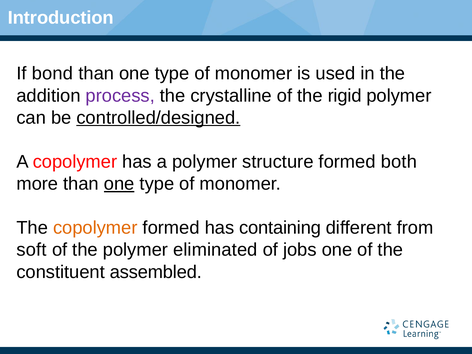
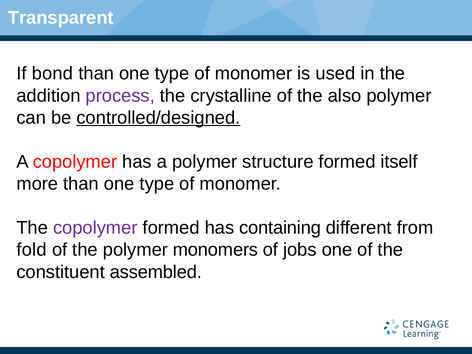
Introduction: Introduction -> Transparent
rigid: rigid -> also
both: both -> itself
one at (119, 184) underline: present -> none
copolymer at (95, 228) colour: orange -> purple
soft: soft -> fold
eliminated: eliminated -> monomers
